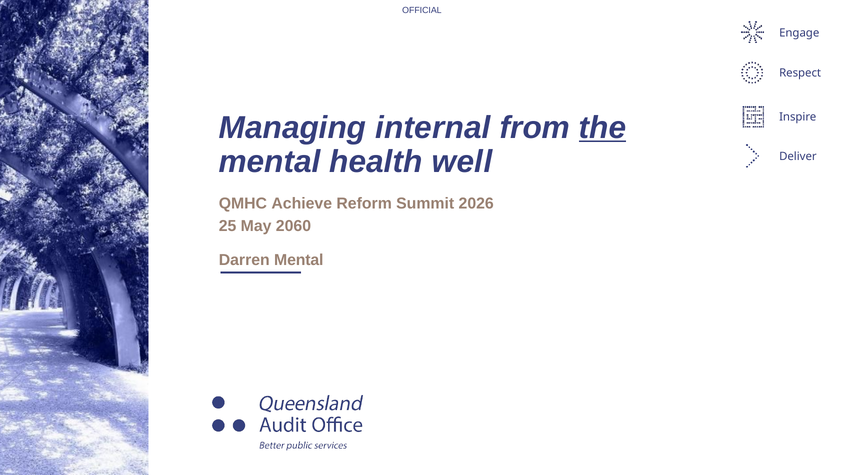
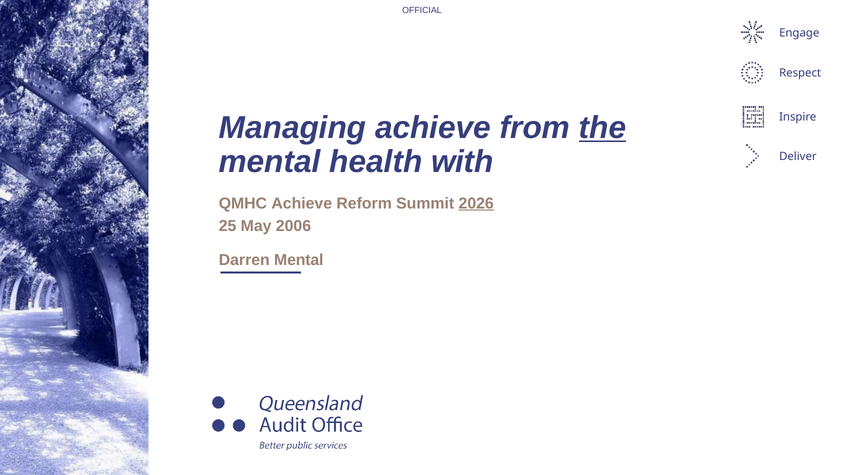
Managing internal: internal -> achieve
well: well -> with
2026 underline: none -> present
2060: 2060 -> 2006
